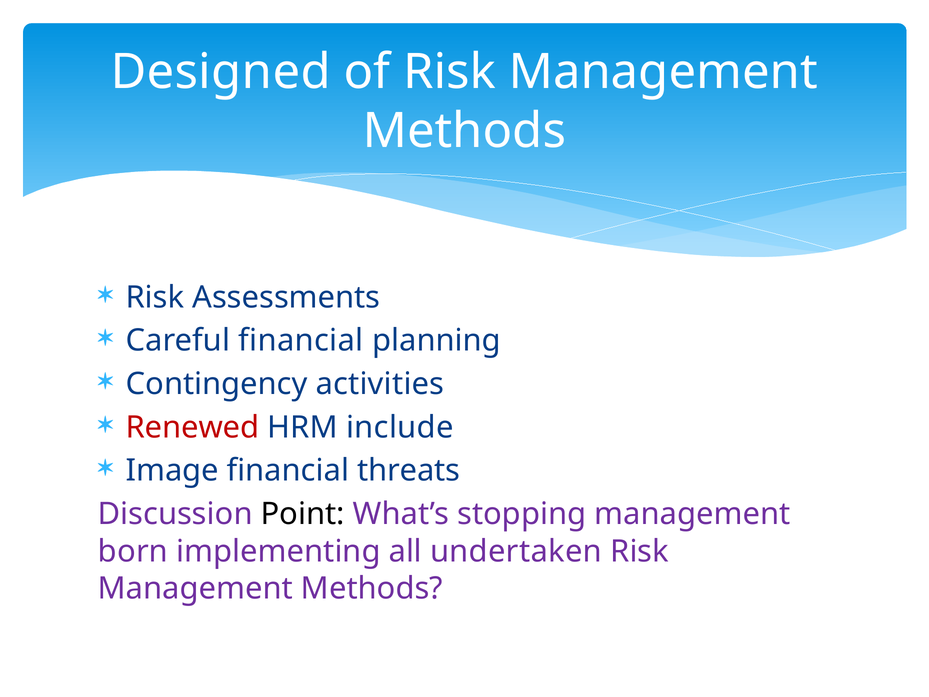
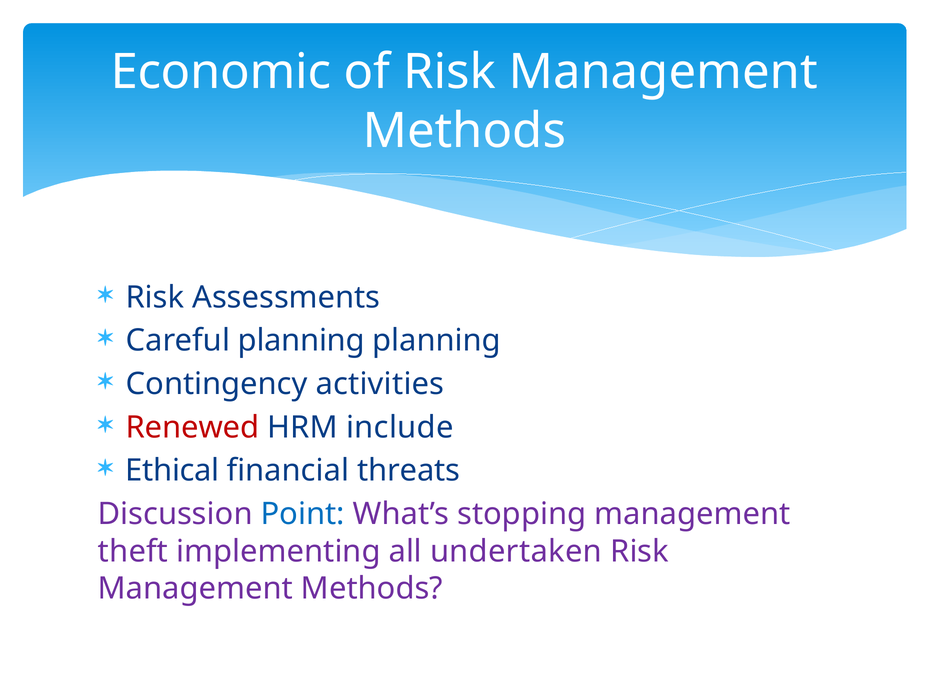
Designed: Designed -> Economic
Careful financial: financial -> planning
Image: Image -> Ethical
Point colour: black -> blue
born: born -> theft
